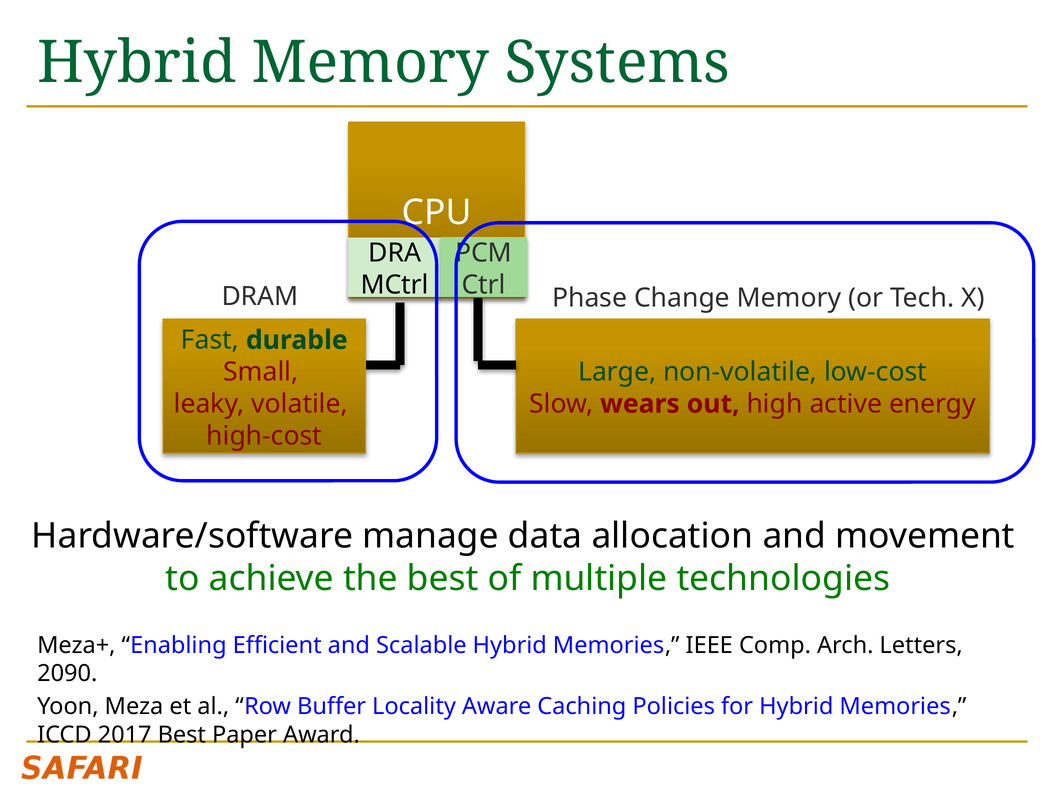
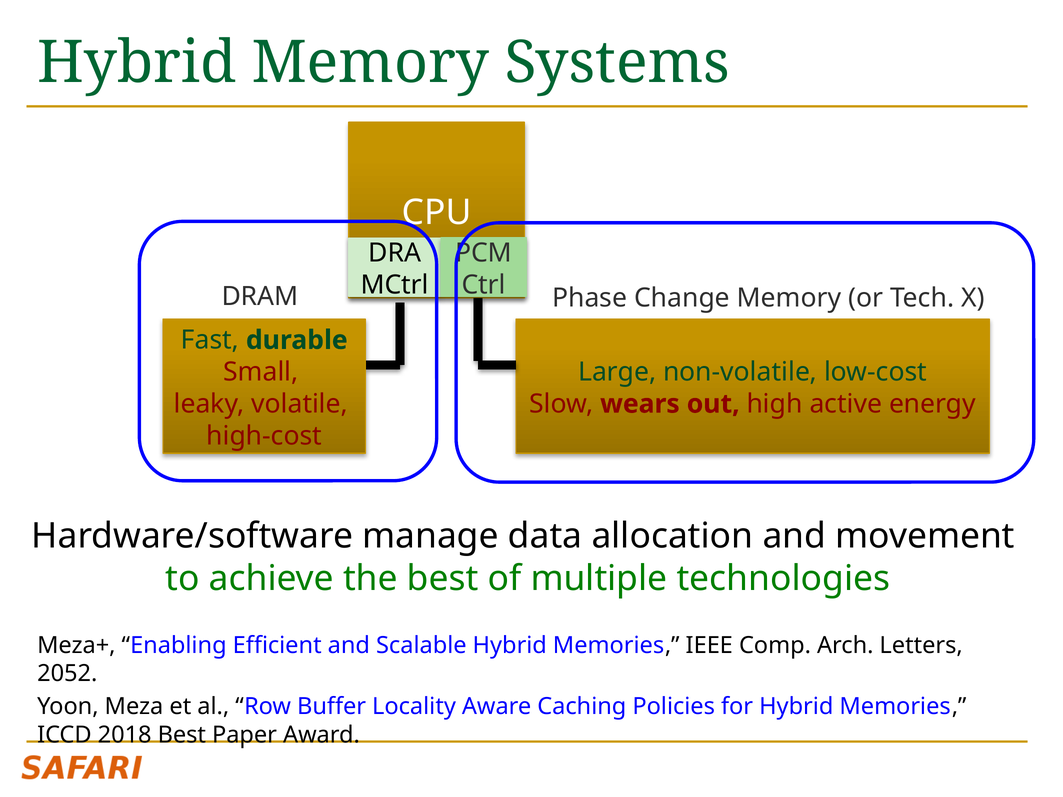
2090: 2090 -> 2052
2017: 2017 -> 2018
